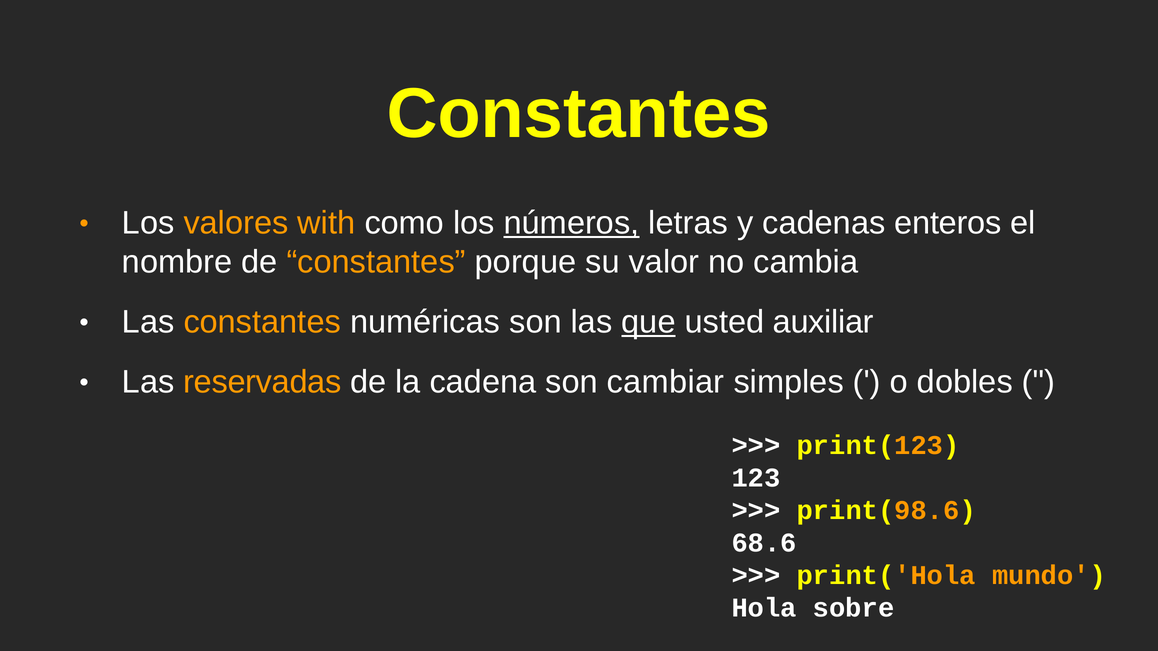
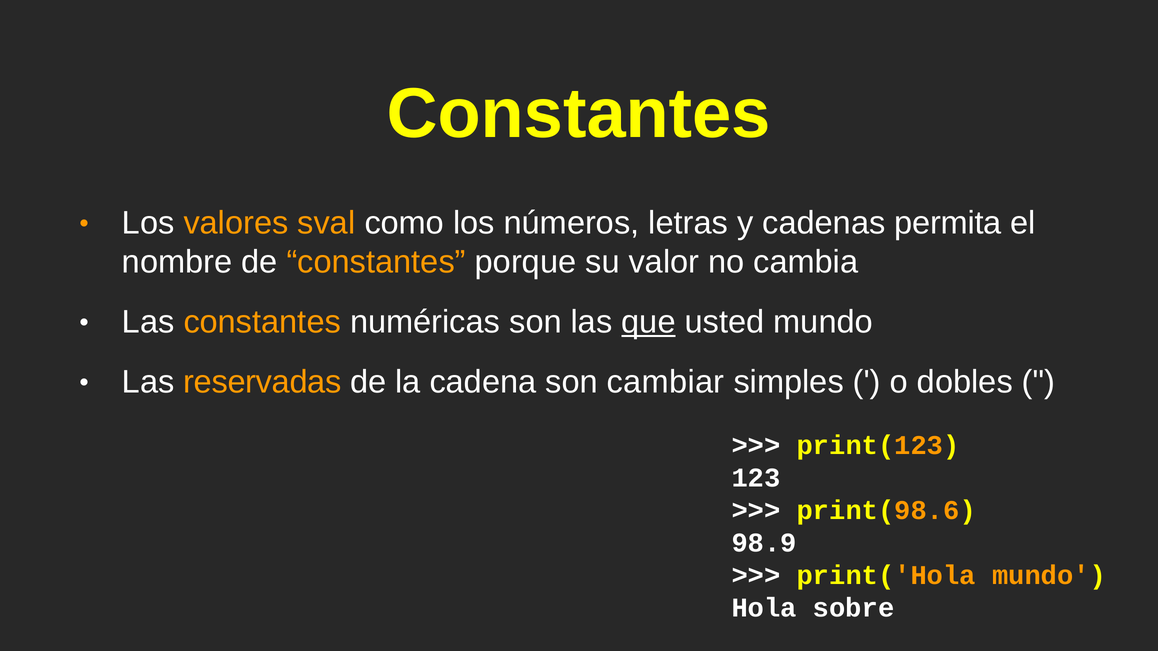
with: with -> sval
números underline: present -> none
enteros: enteros -> permita
usted auxiliar: auxiliar -> mundo
68.6: 68.6 -> 98.9
